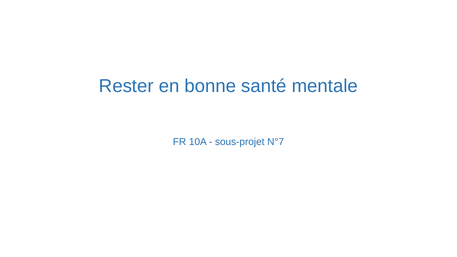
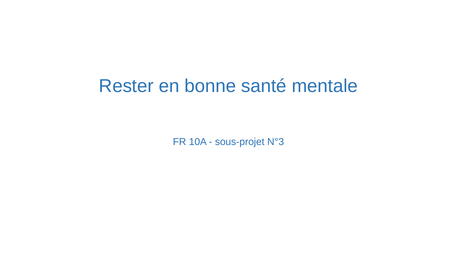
N°7: N°7 -> N°3
